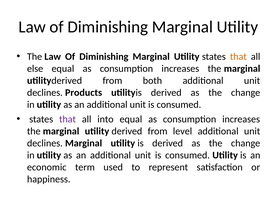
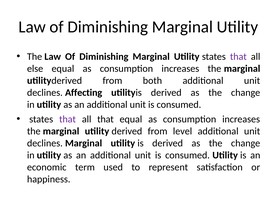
that at (238, 57) colour: orange -> purple
Products: Products -> Affecting
all into: into -> that
